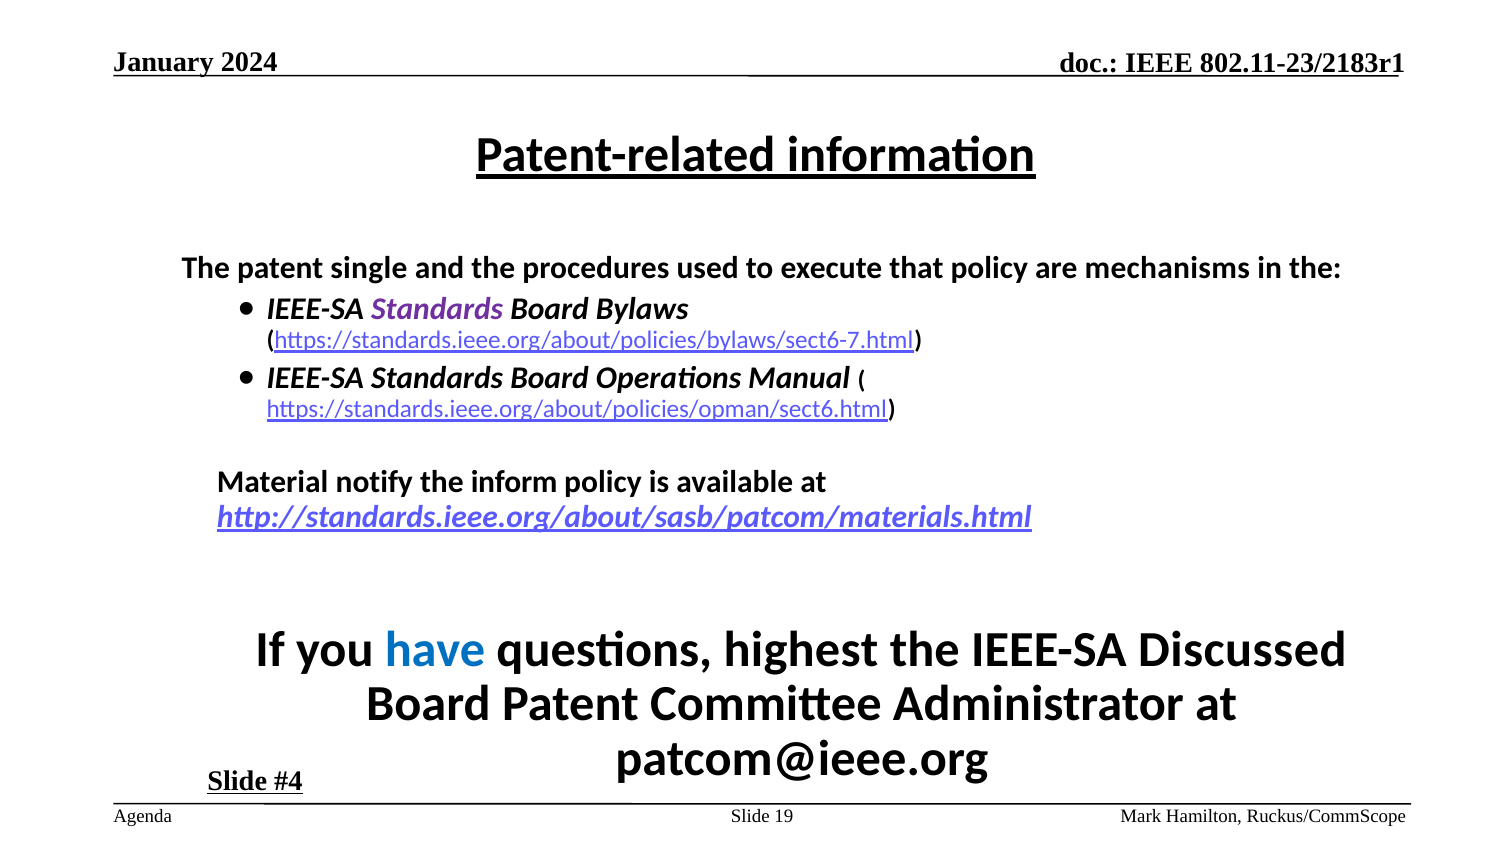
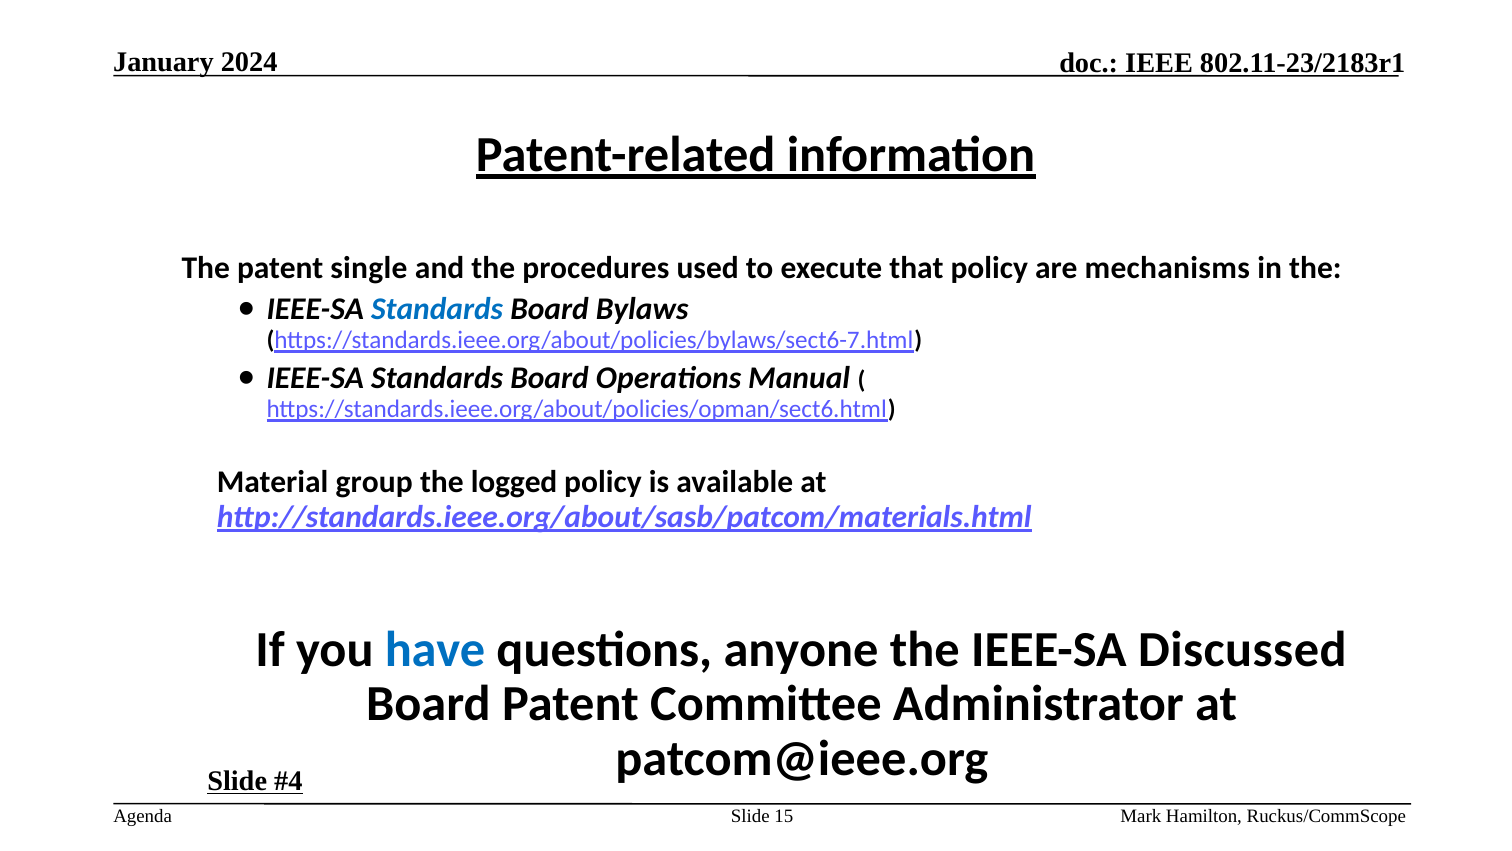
Standards at (437, 309) colour: purple -> blue
notify: notify -> group
inform: inform -> logged
highest: highest -> anyone
19: 19 -> 15
